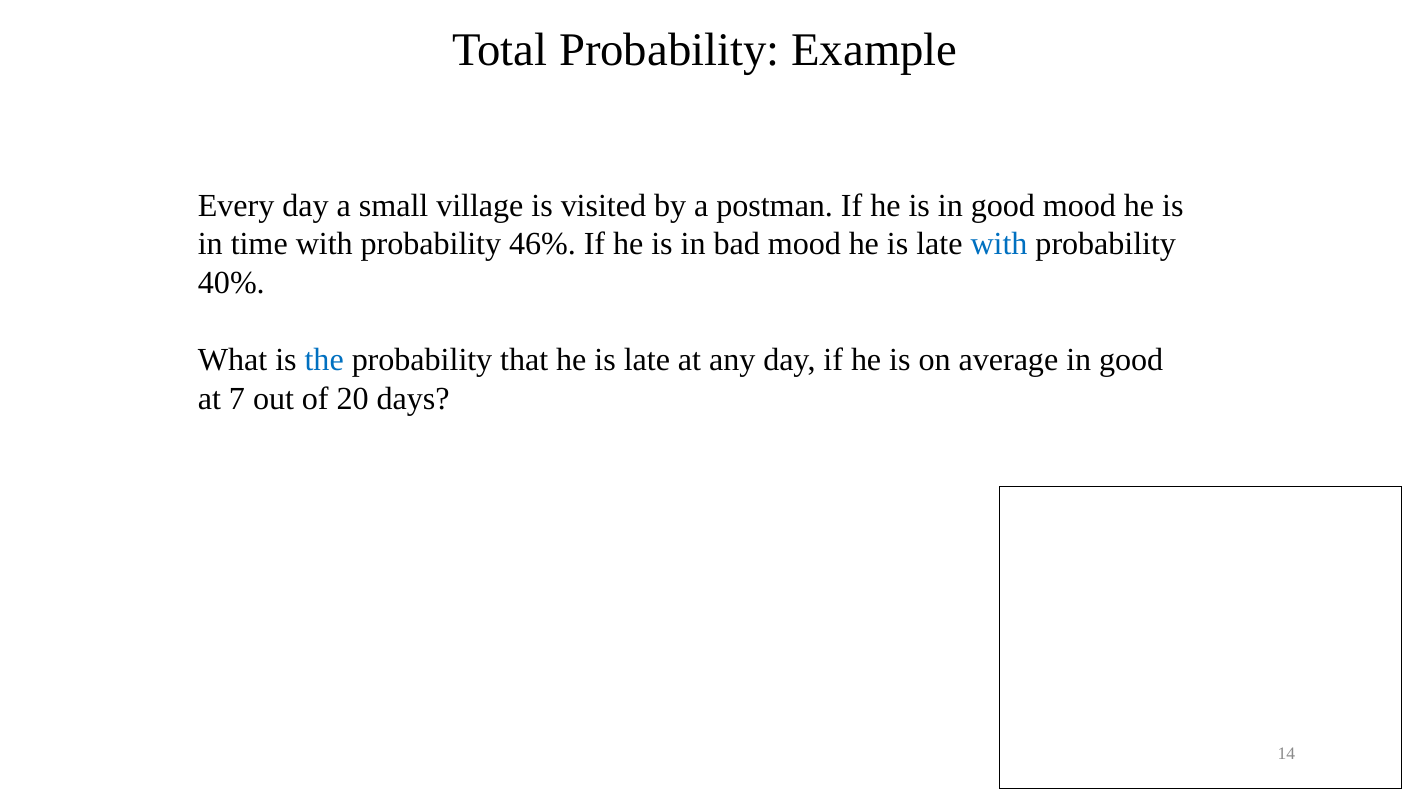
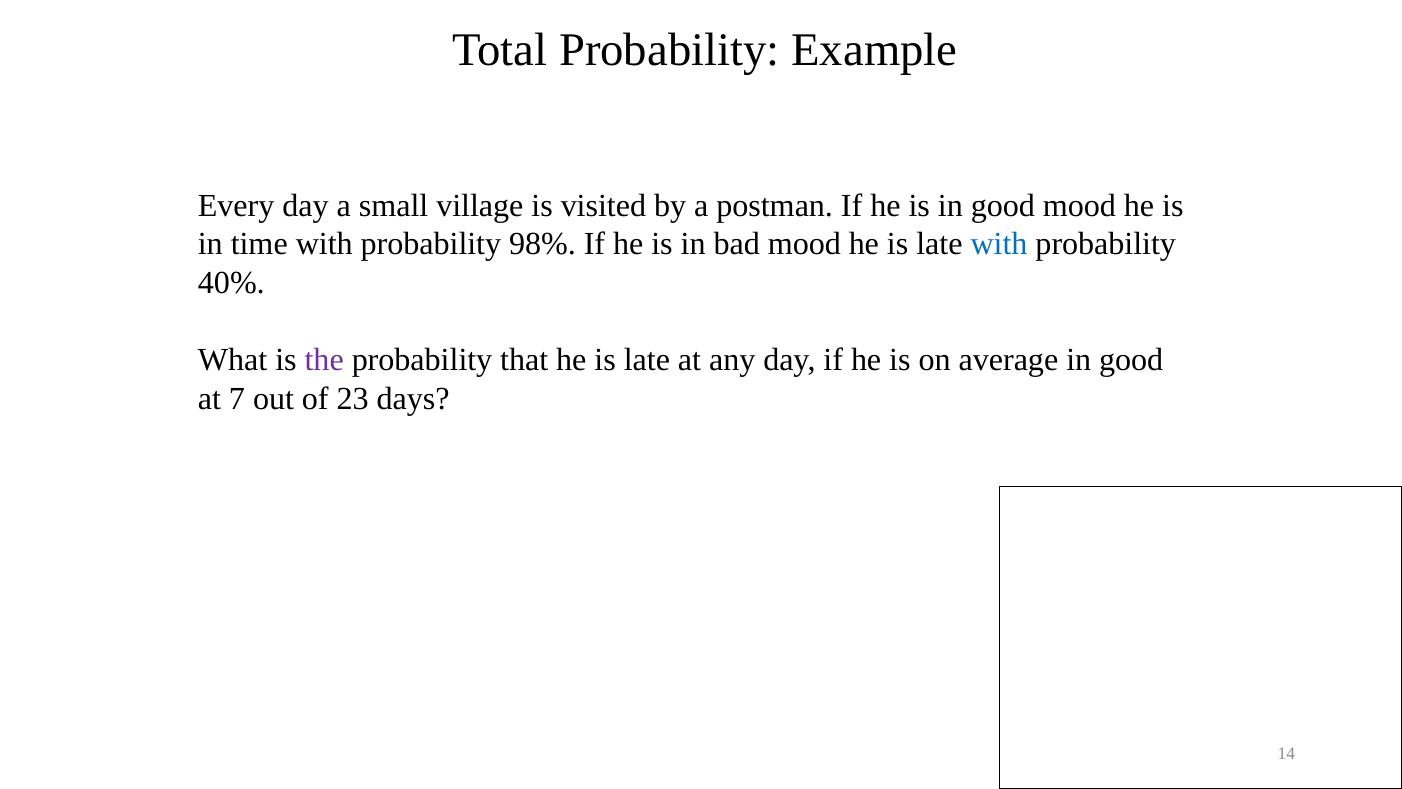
46%: 46% -> 98%
the colour: blue -> purple
20: 20 -> 23
